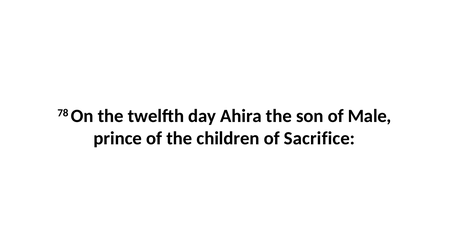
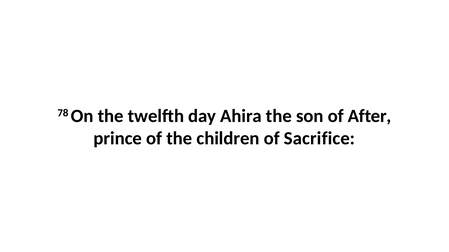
Male: Male -> After
